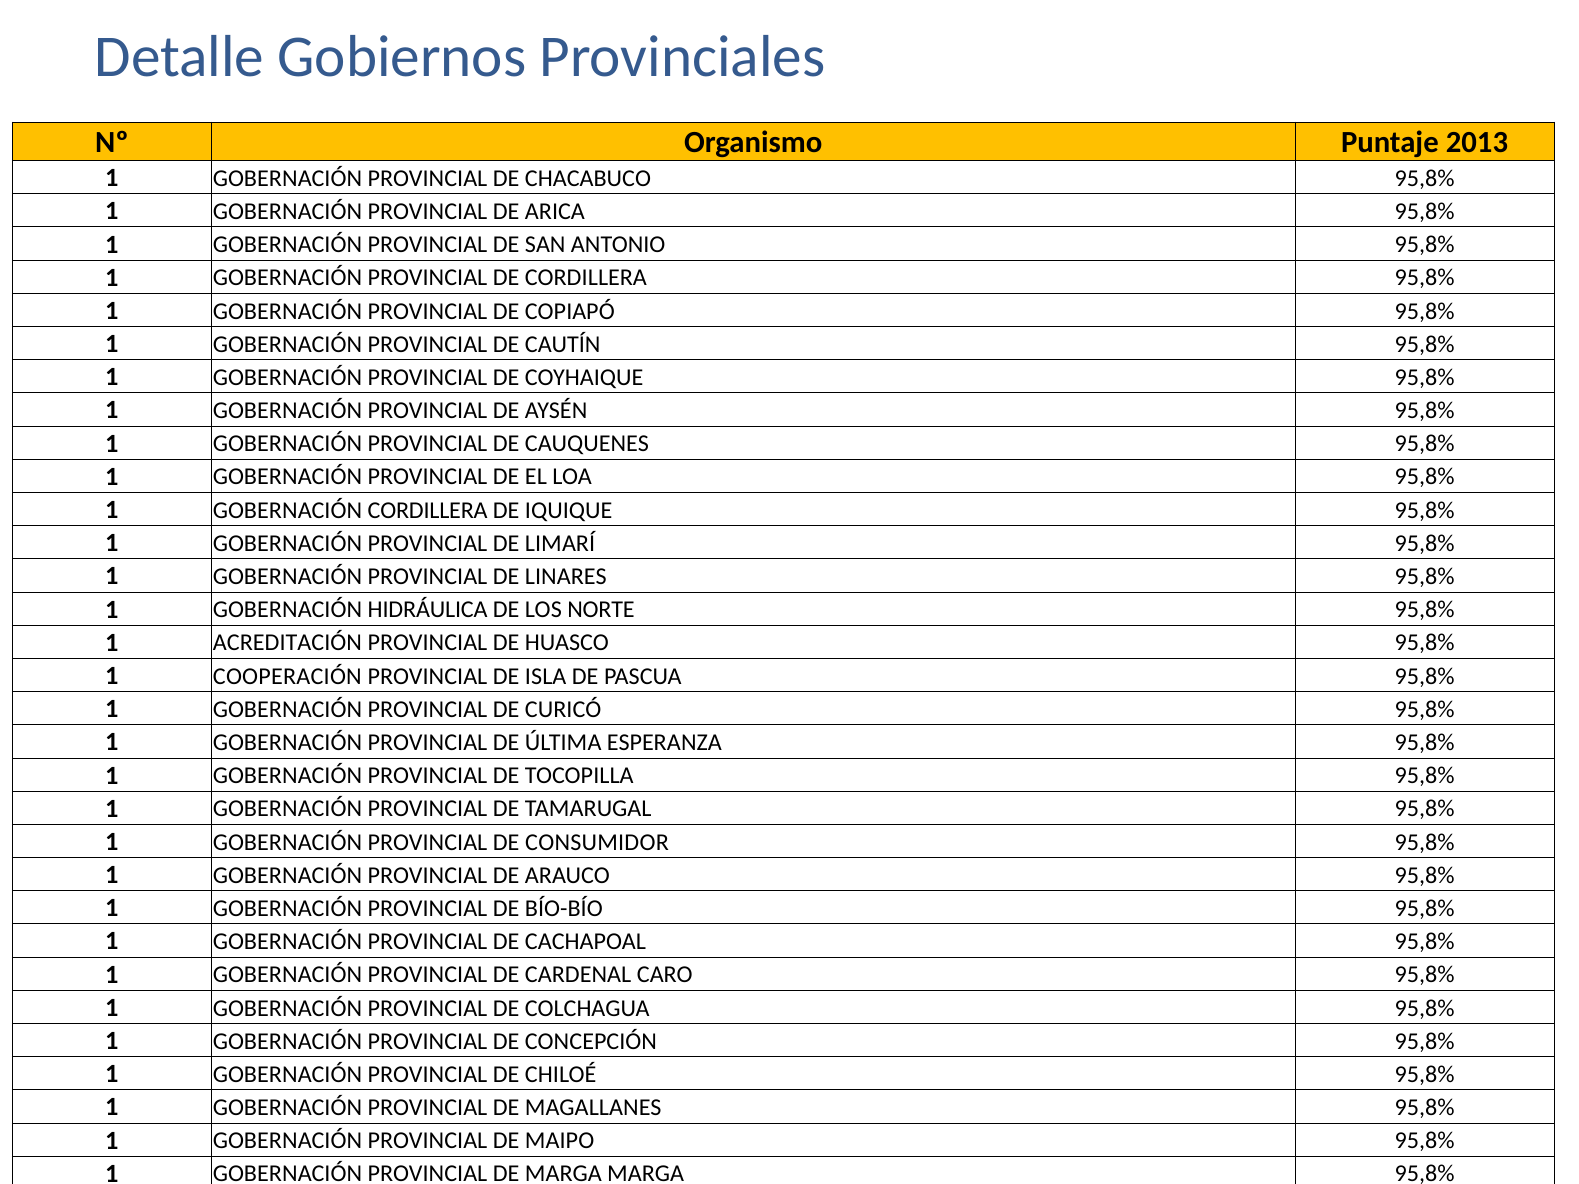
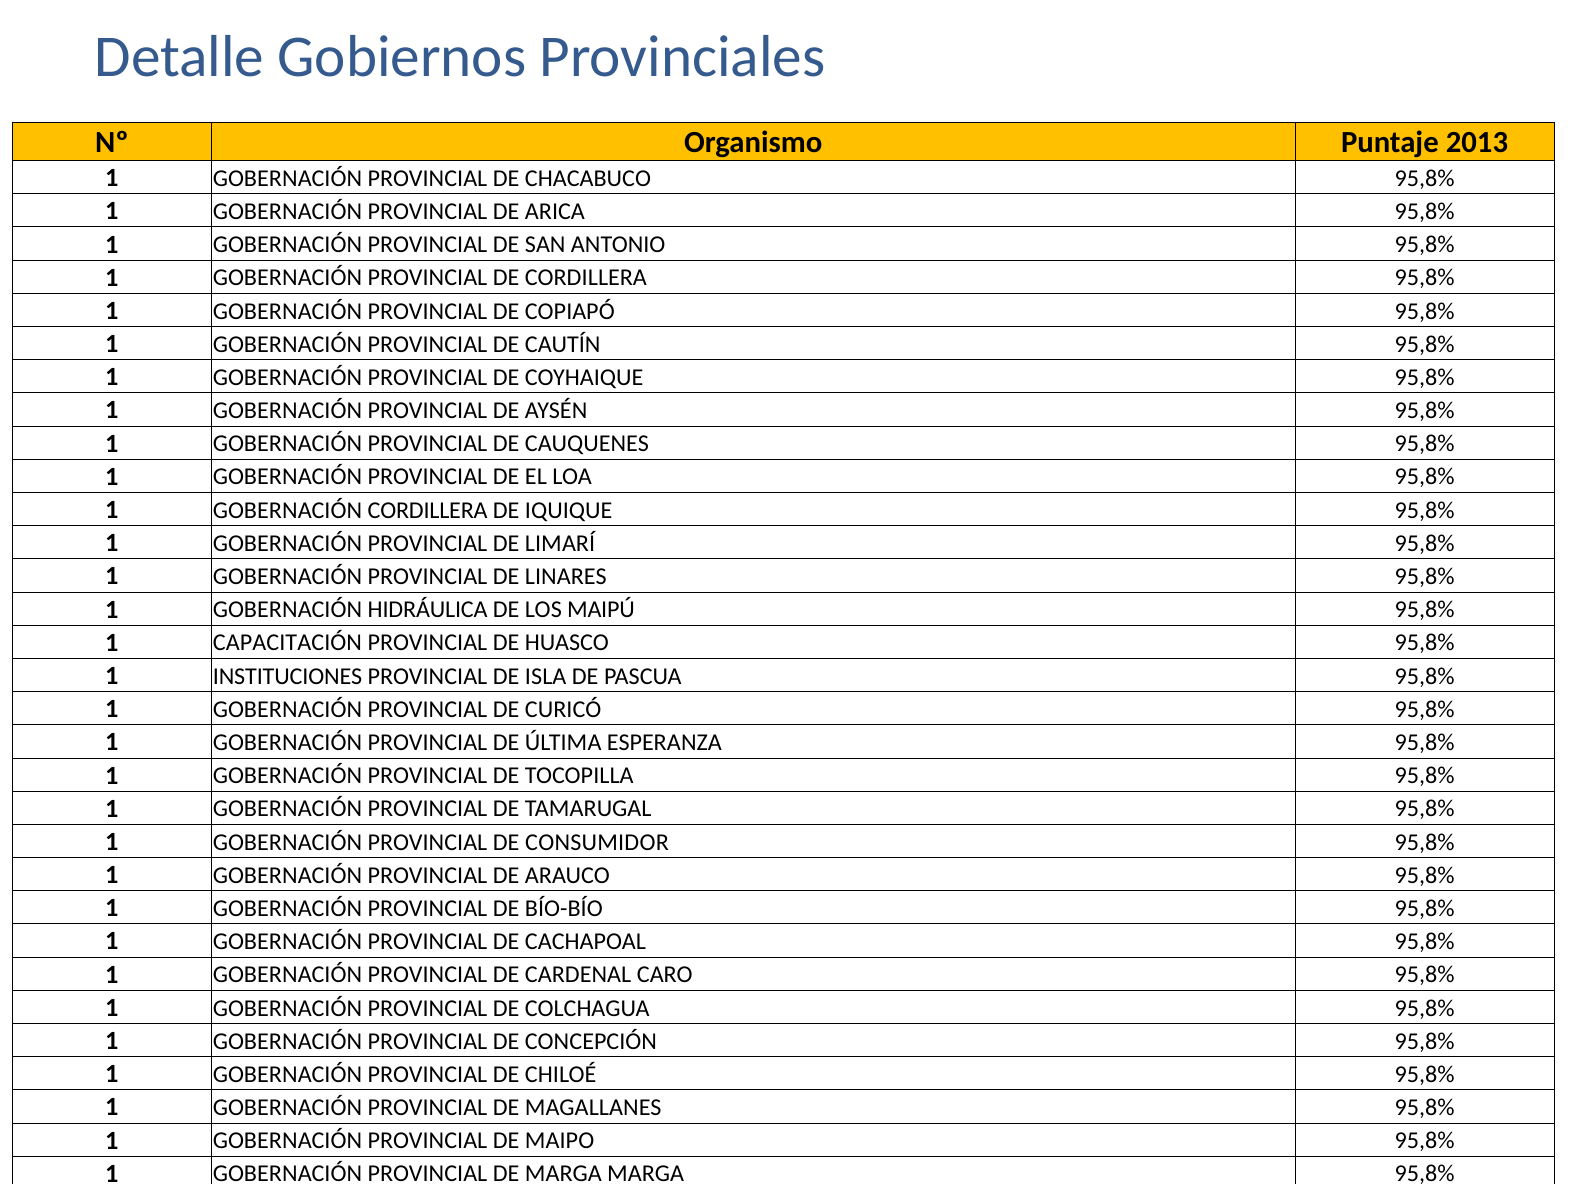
NORTE: NORTE -> MAIPÚ
ACREDITACIÓN: ACREDITACIÓN -> CAPACITACIÓN
COOPERACIÓN: COOPERACIÓN -> INSTITUCIONES
